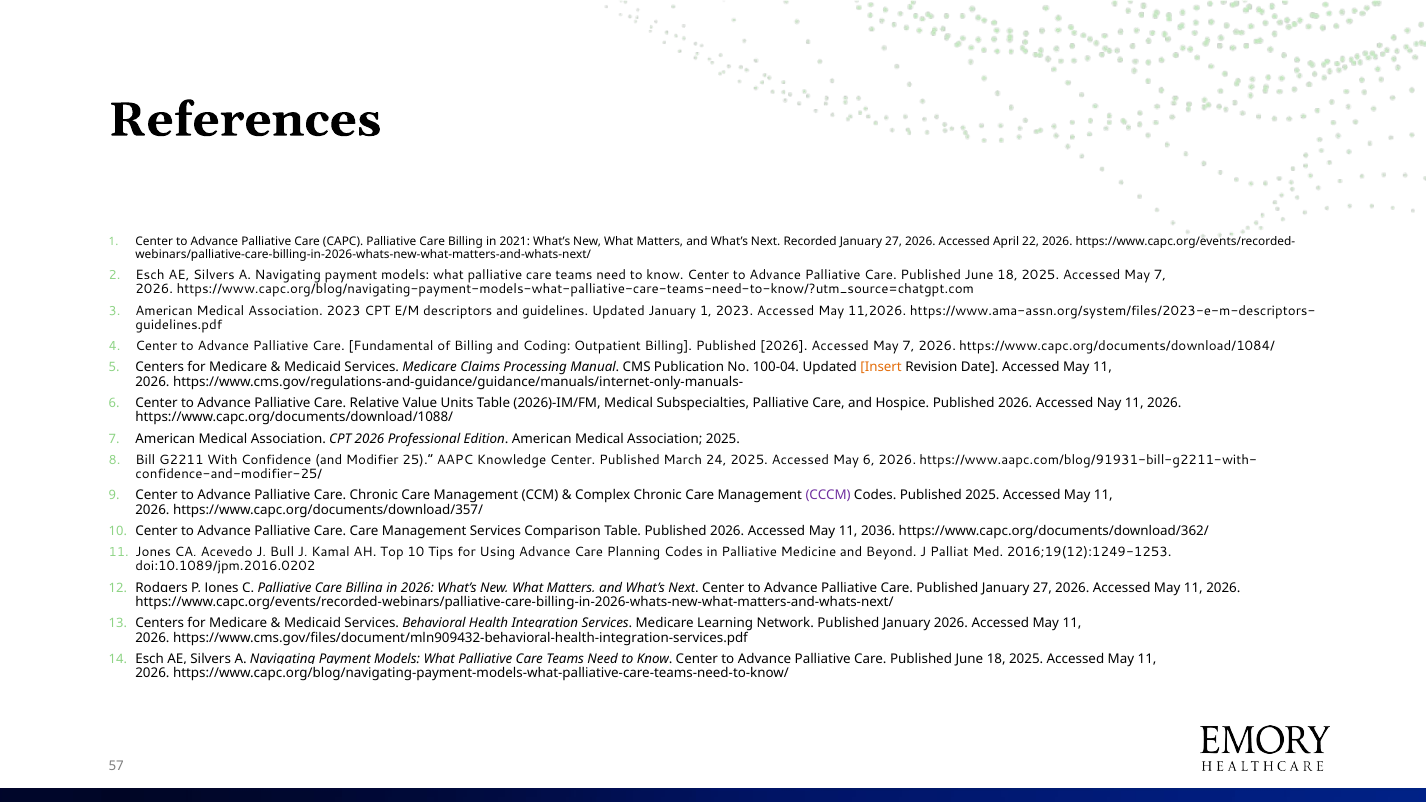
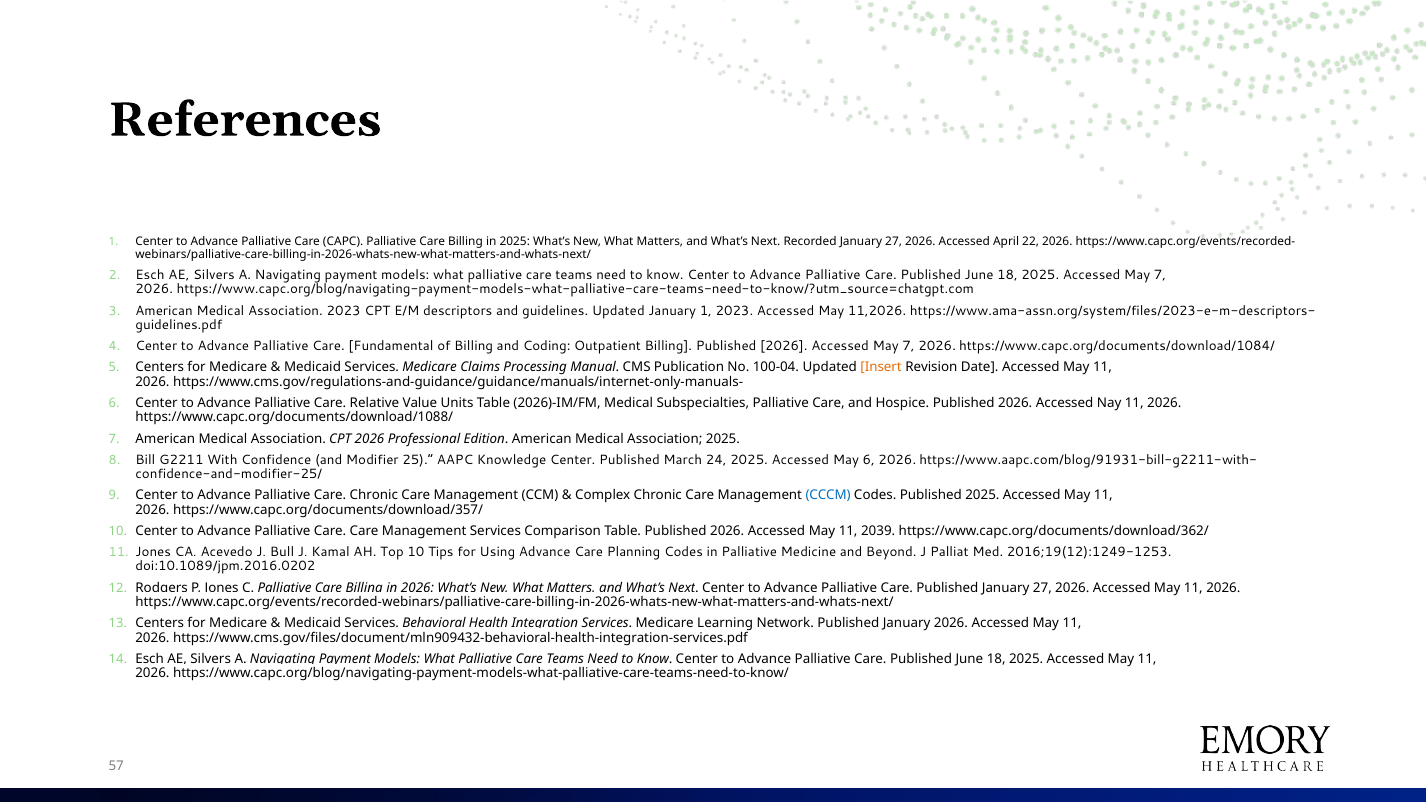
in 2021: 2021 -> 2025
CCCM colour: purple -> blue
2036: 2036 -> 2039
